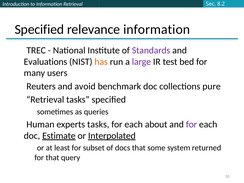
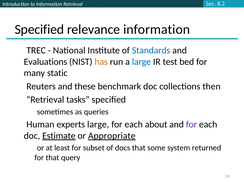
Standards colour: purple -> blue
large at (141, 62) colour: purple -> blue
users: users -> static
avoid: avoid -> these
pure: pure -> then
experts tasks: tasks -> large
Interpolated: Interpolated -> Appropriate
